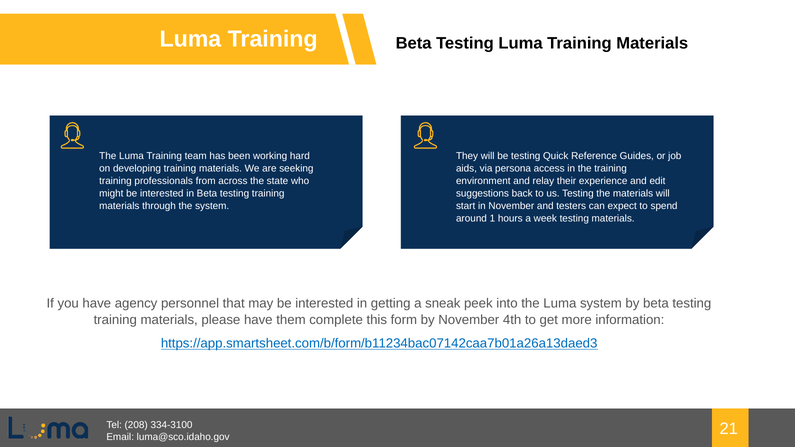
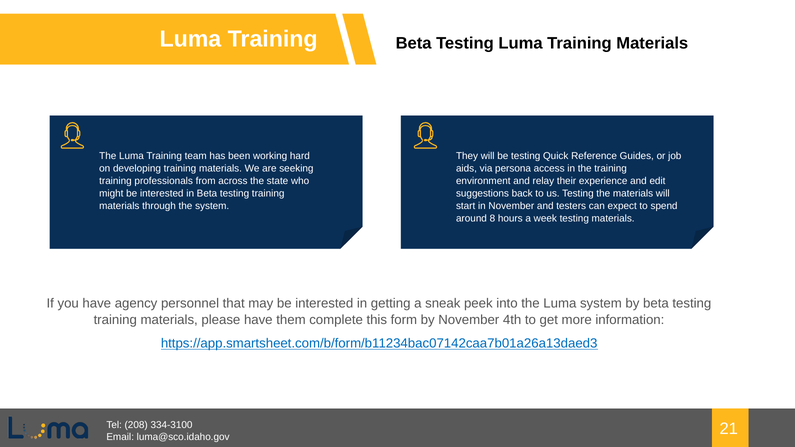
1: 1 -> 8
